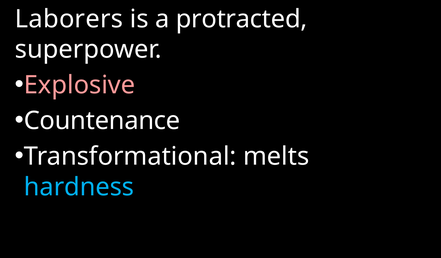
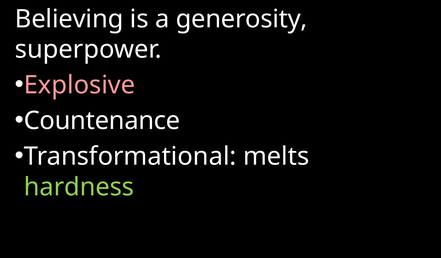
Laborers: Laborers -> Believing
protracted: protracted -> generosity
hardness colour: light blue -> light green
